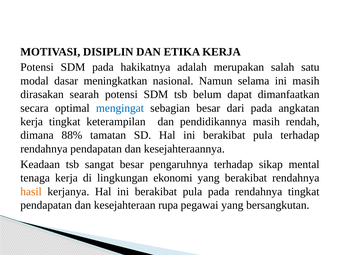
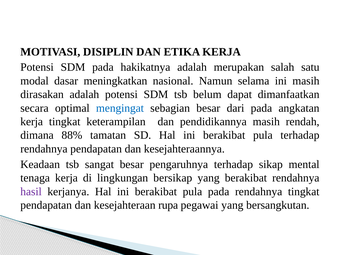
dirasakan searah: searah -> adalah
ekonomi: ekonomi -> bersikap
hasil colour: orange -> purple
